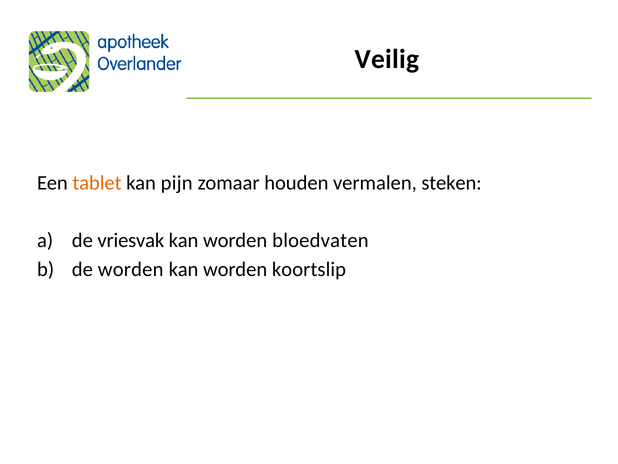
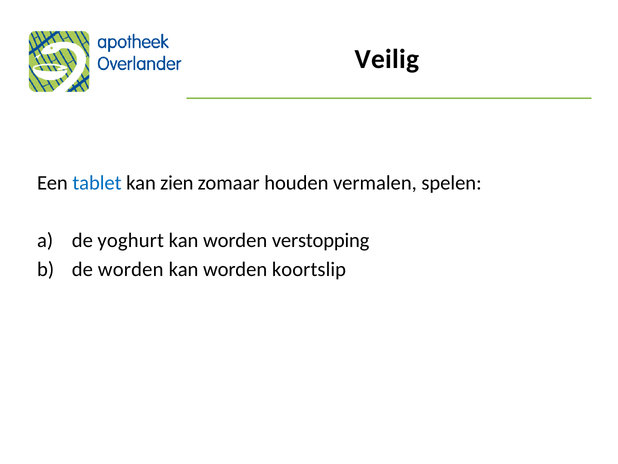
tablet colour: orange -> blue
pijn: pijn -> zien
steken: steken -> spelen
vriesvak: vriesvak -> yoghurt
bloedvaten: bloedvaten -> verstopping
